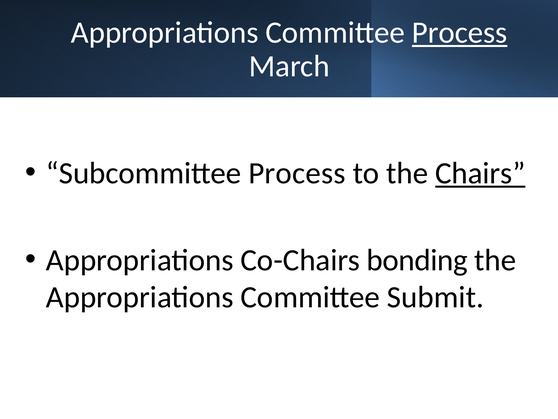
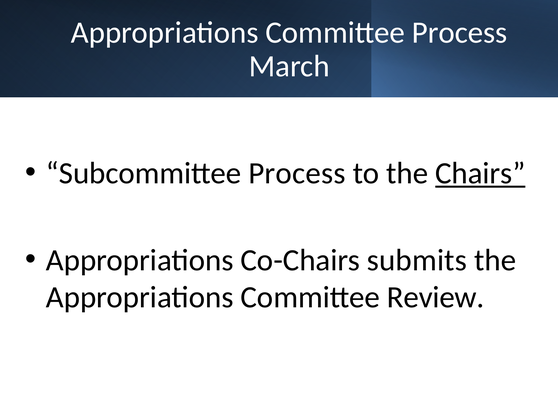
Process at (460, 33) underline: present -> none
bonding: bonding -> submits
Submit: Submit -> Review
